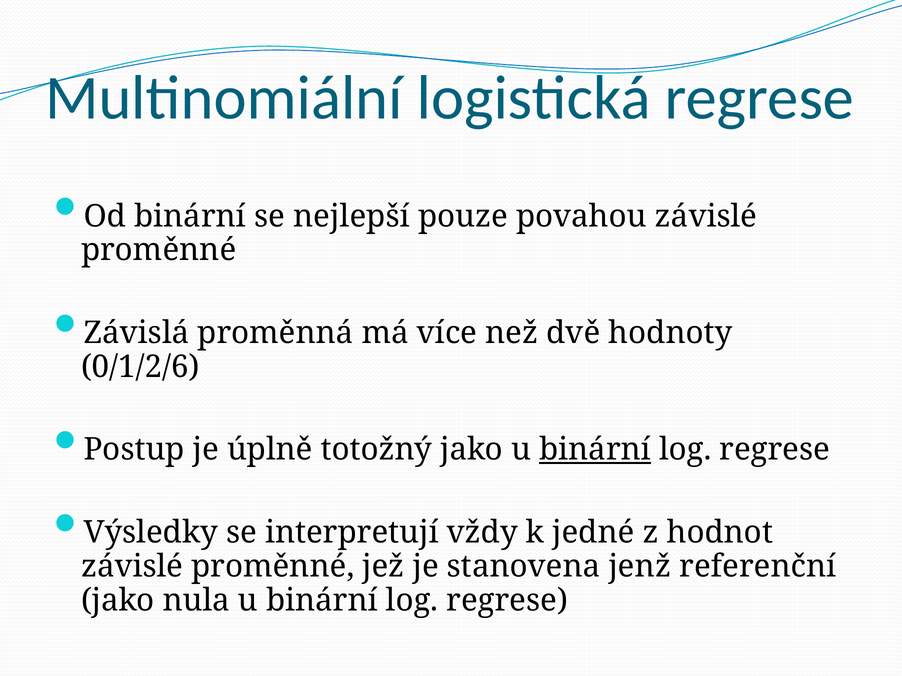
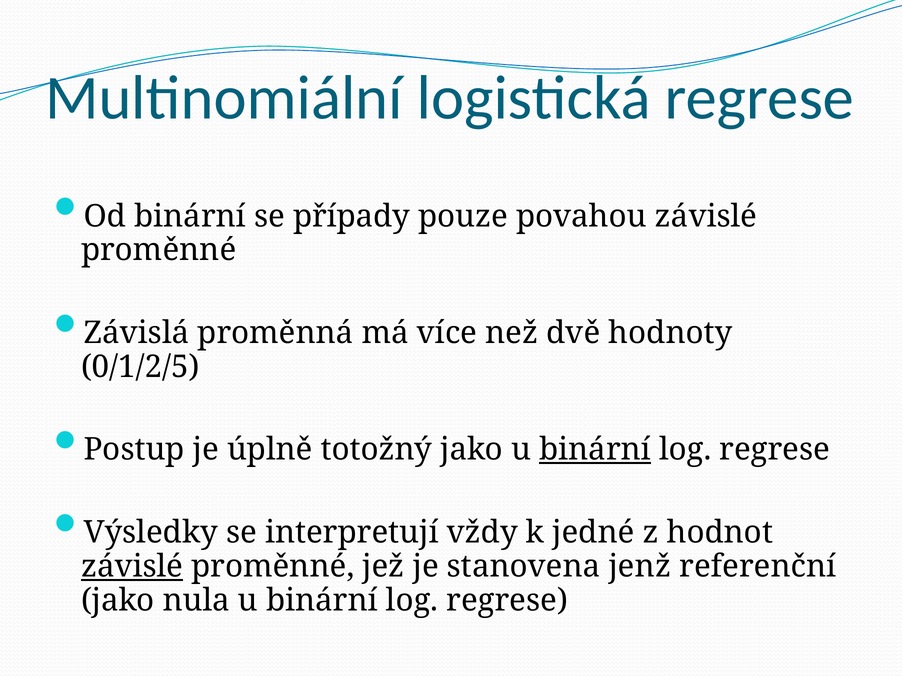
nejlepší: nejlepší -> případy
0/1/2/6: 0/1/2/6 -> 0/1/2/5
závislé at (132, 567) underline: none -> present
